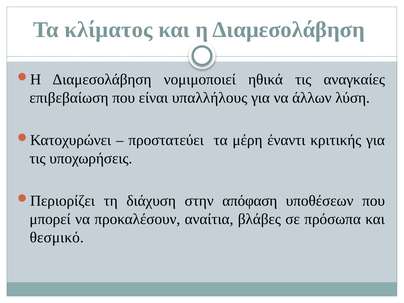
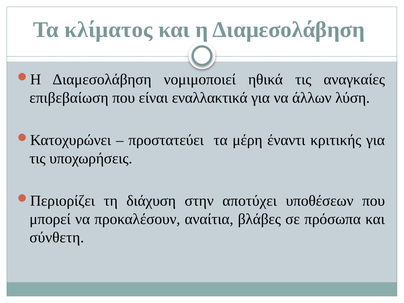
υπαλλήλους: υπαλλήλους -> εναλλακτικά
απόφαση: απόφαση -> αποτύχει
θεσμικό: θεσμικό -> σύνθετη
